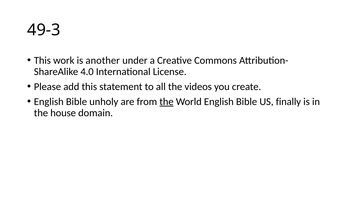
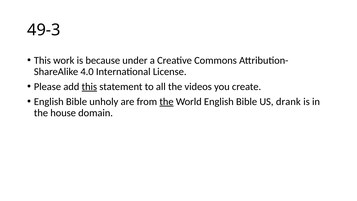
another: another -> because
this at (89, 87) underline: none -> present
finally: finally -> drank
